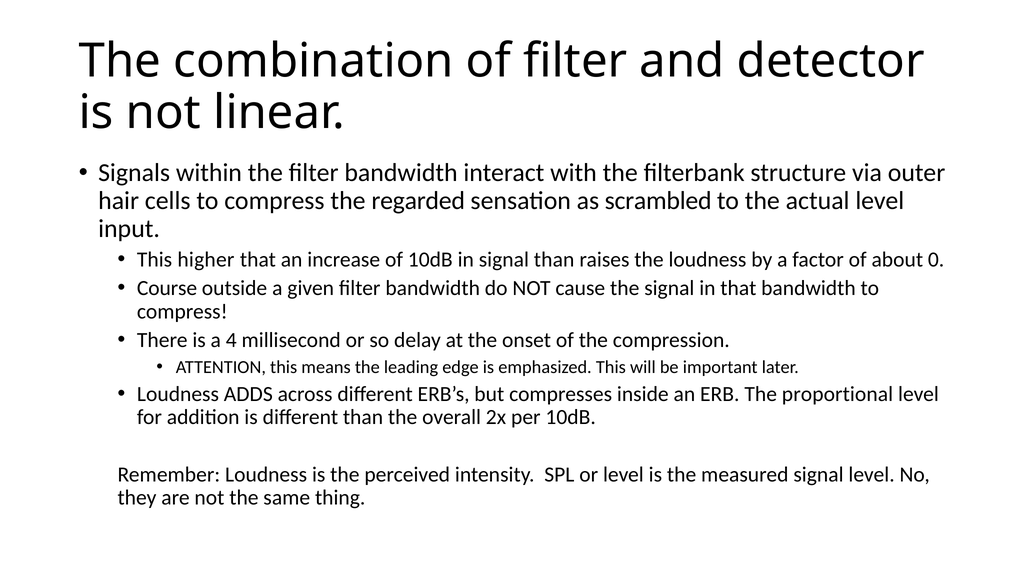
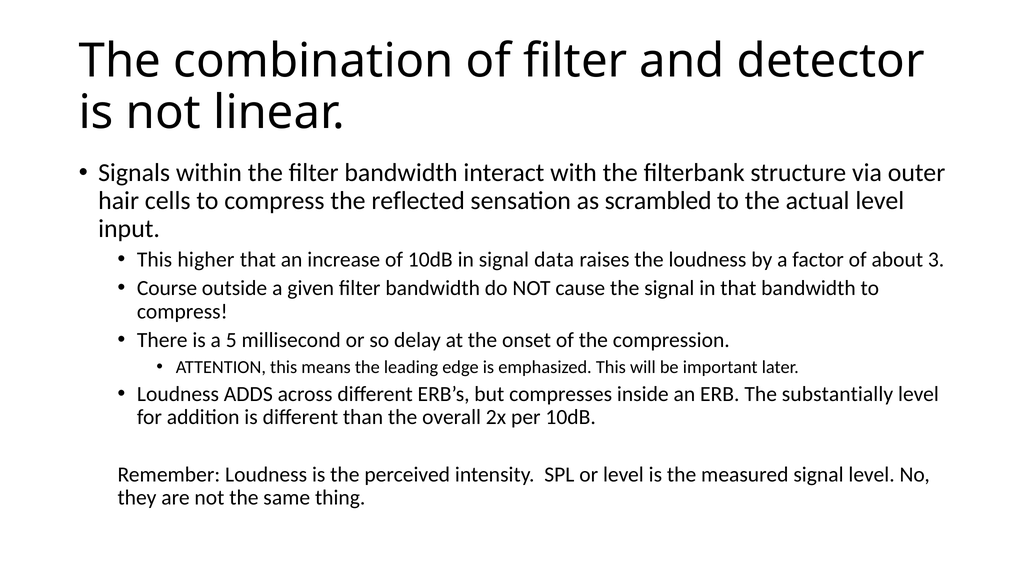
regarded: regarded -> reflected
signal than: than -> data
0: 0 -> 3
4: 4 -> 5
proportional: proportional -> substantially
